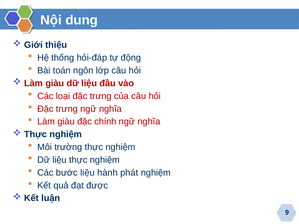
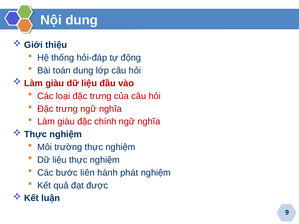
toán ngôn: ngôn -> dung
bước liệu: liệu -> liên
